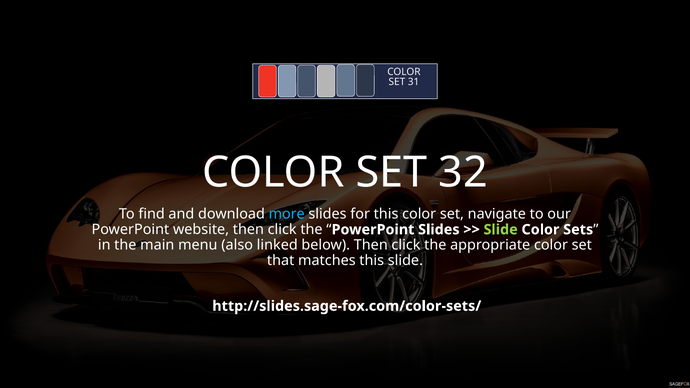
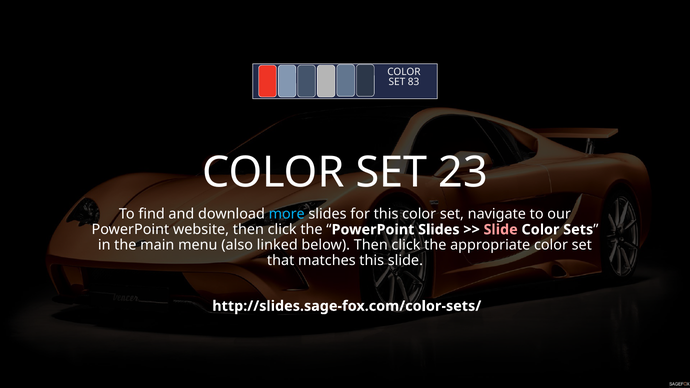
31: 31 -> 83
32: 32 -> 23
Slide at (501, 230) colour: light green -> pink
